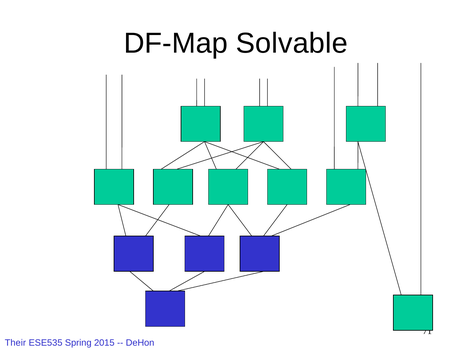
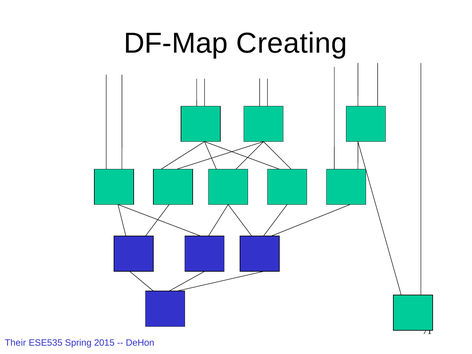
Solvable: Solvable -> Creating
